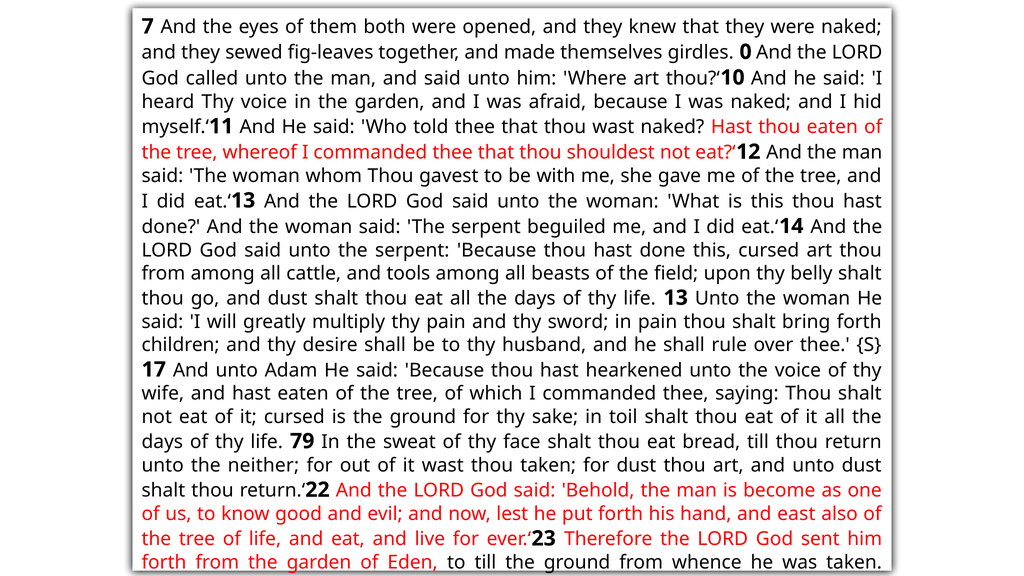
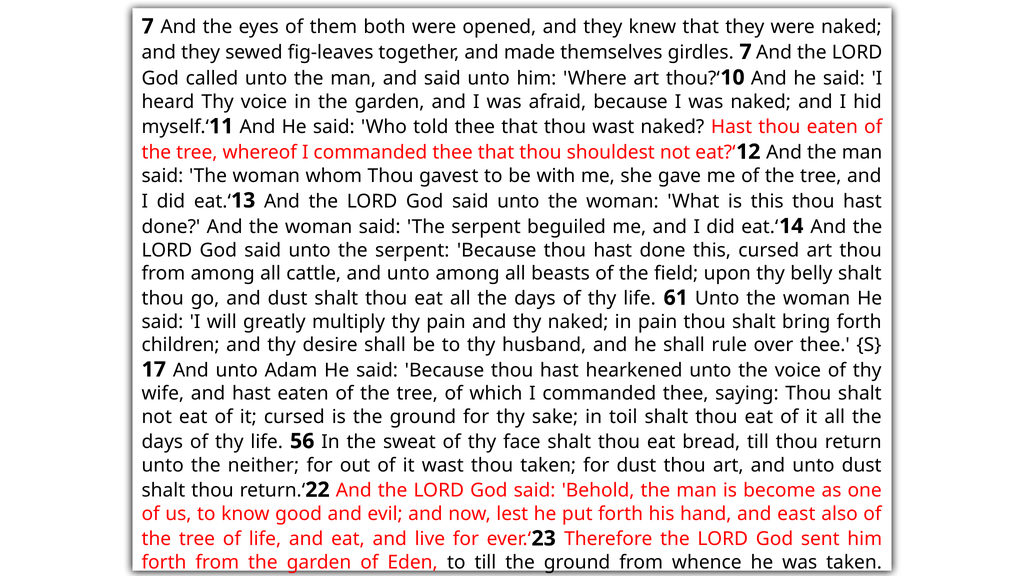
girdles 0: 0 -> 7
cattle and tools: tools -> unto
13: 13 -> 61
thy sword: sword -> naked
79: 79 -> 56
